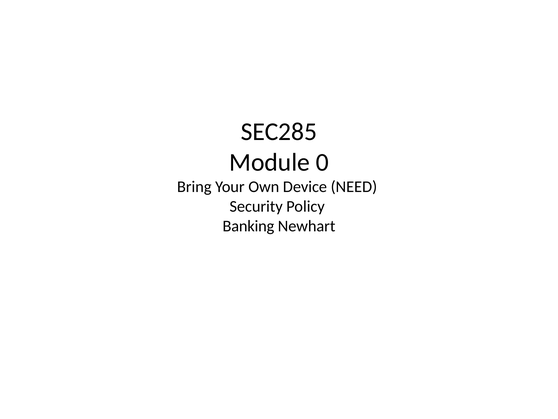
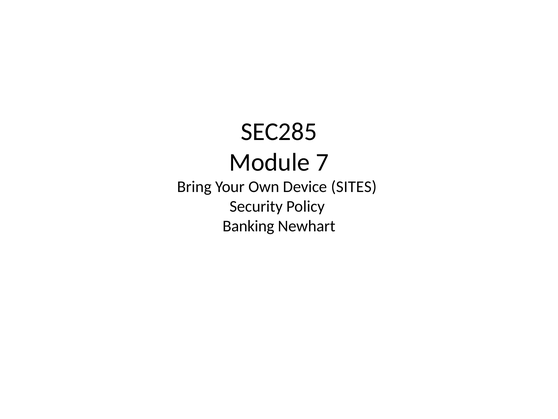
0: 0 -> 7
NEED: NEED -> SITES
